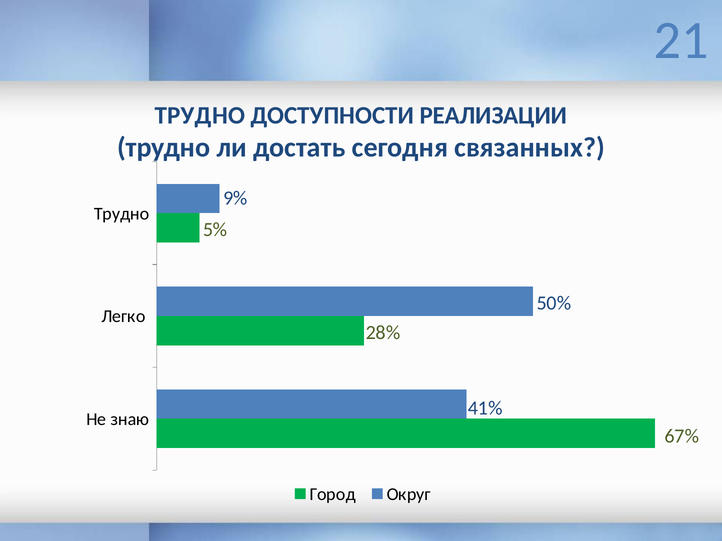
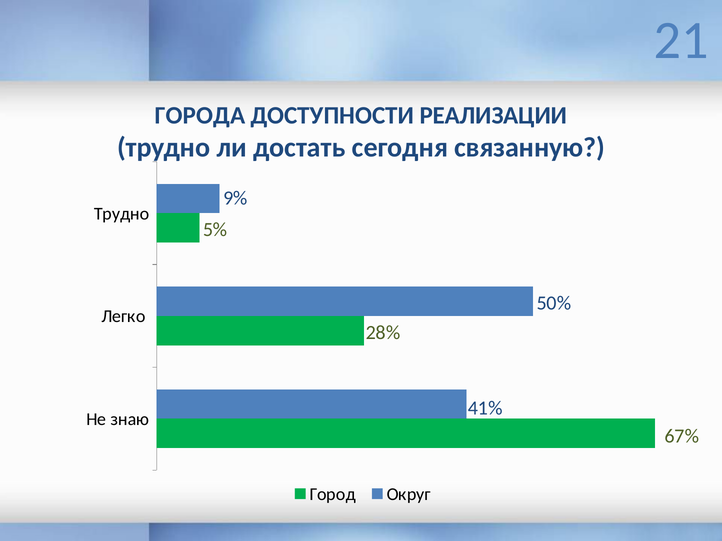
ТРУДНО at (200, 116): ТРУДНО -> ГОРОДА
связанных: связанных -> связанную
